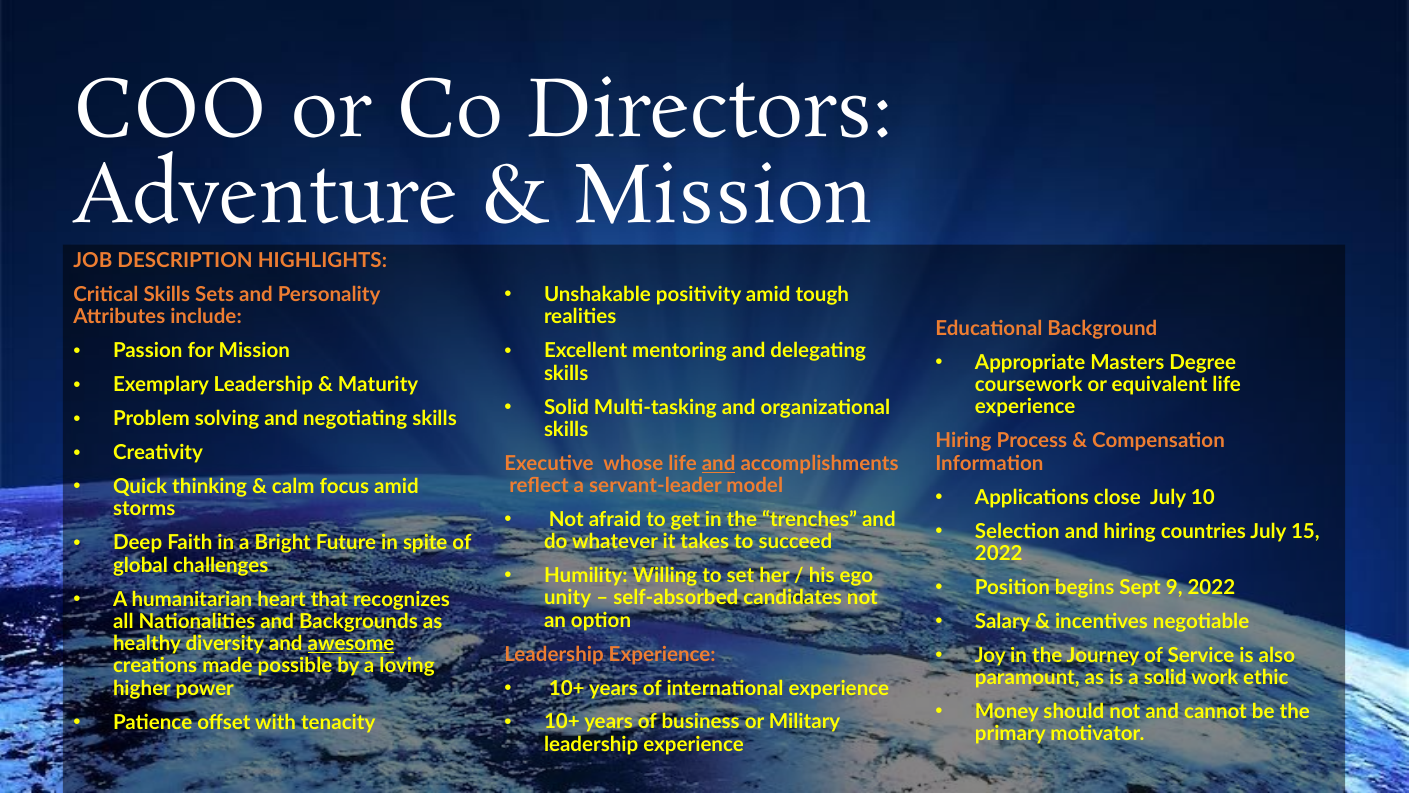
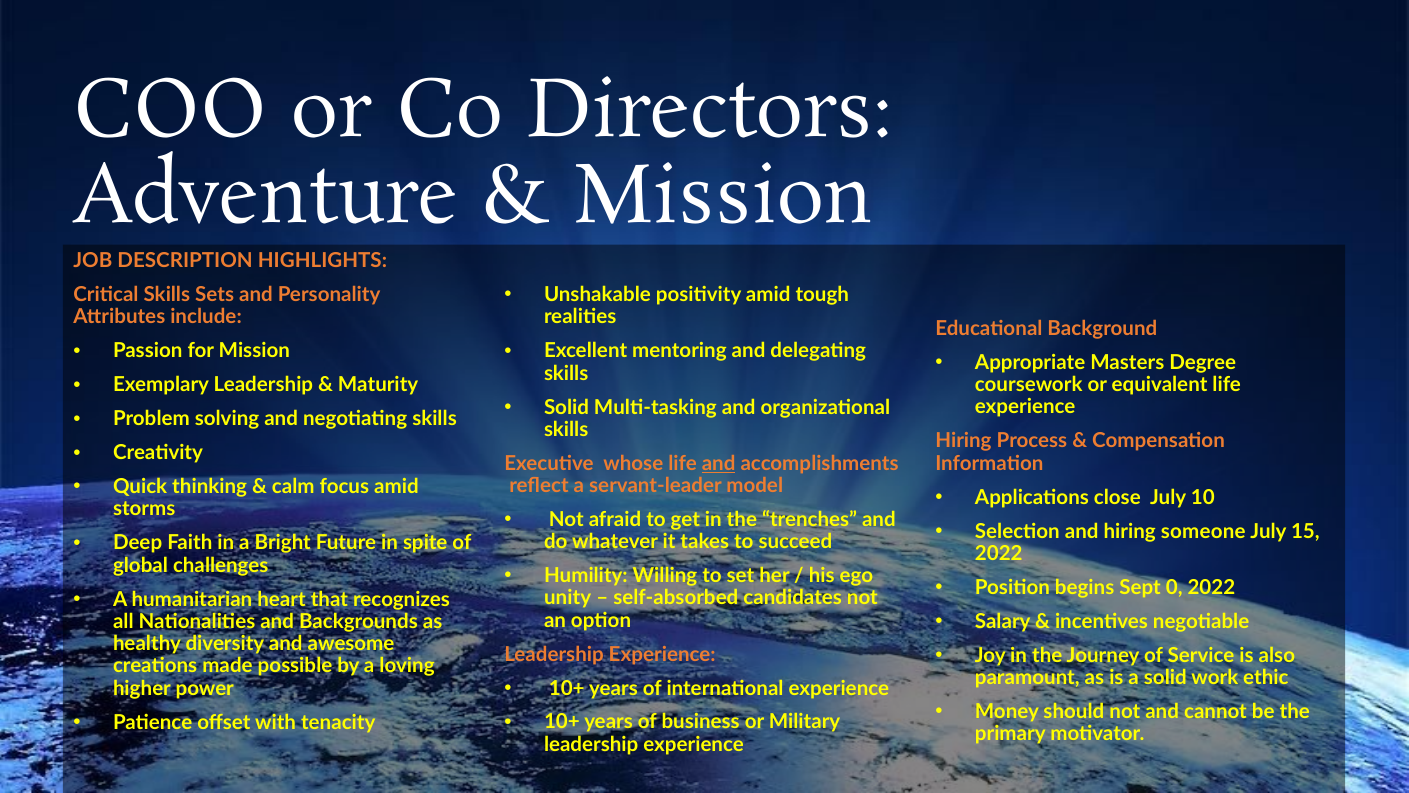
countries: countries -> someone
9: 9 -> 0
awesome underline: present -> none
